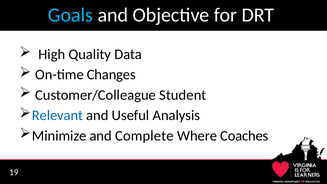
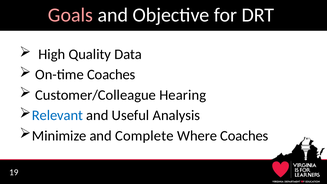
Goals colour: light blue -> pink
On-time Changes: Changes -> Coaches
Student: Student -> Hearing
